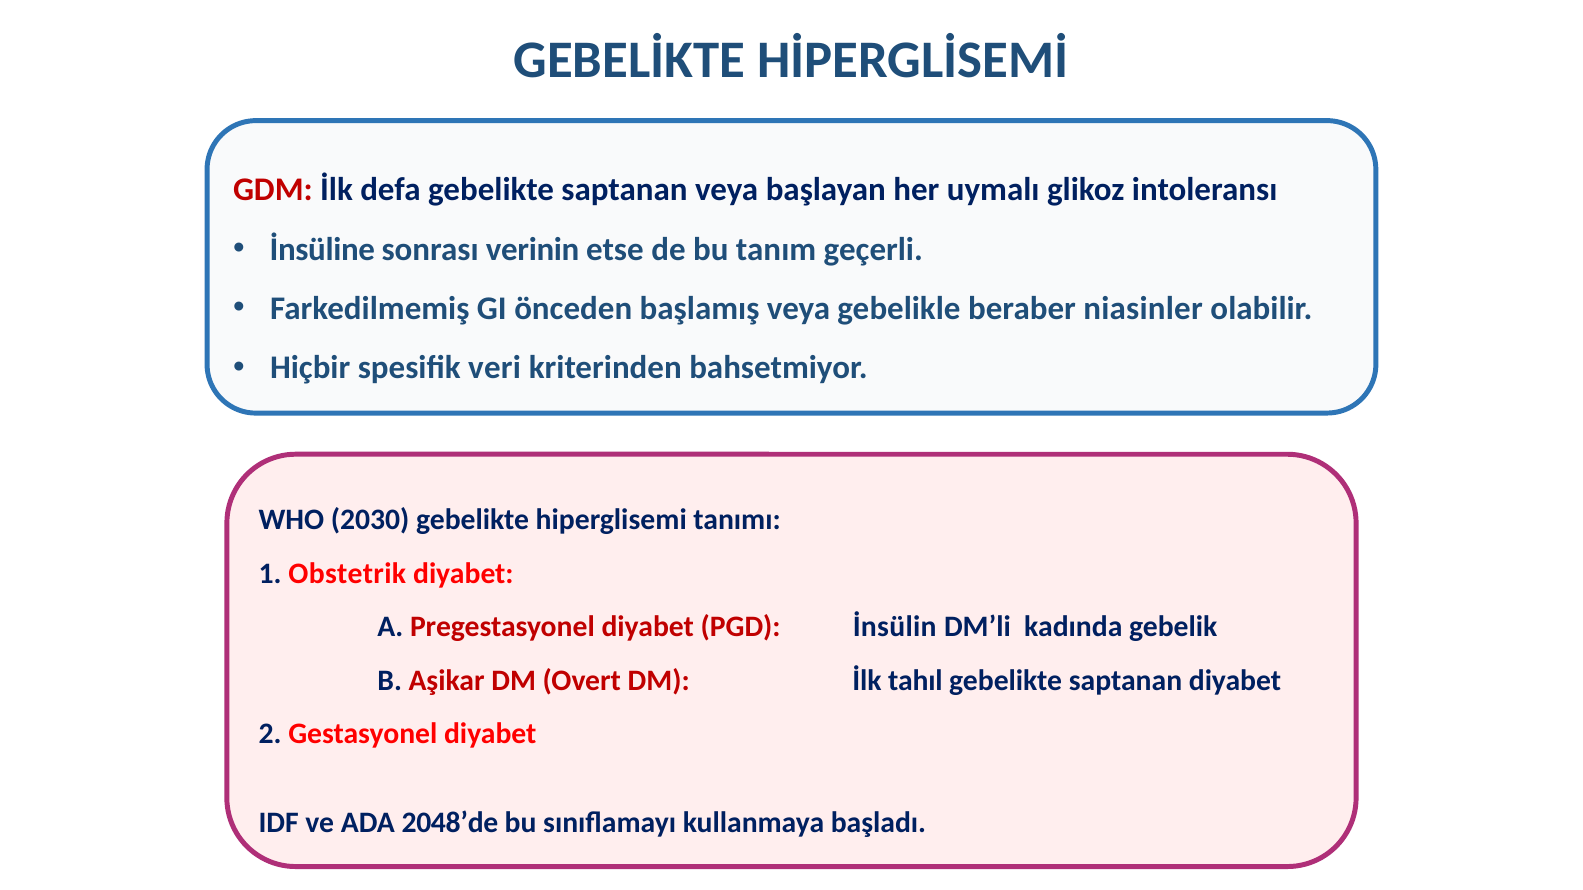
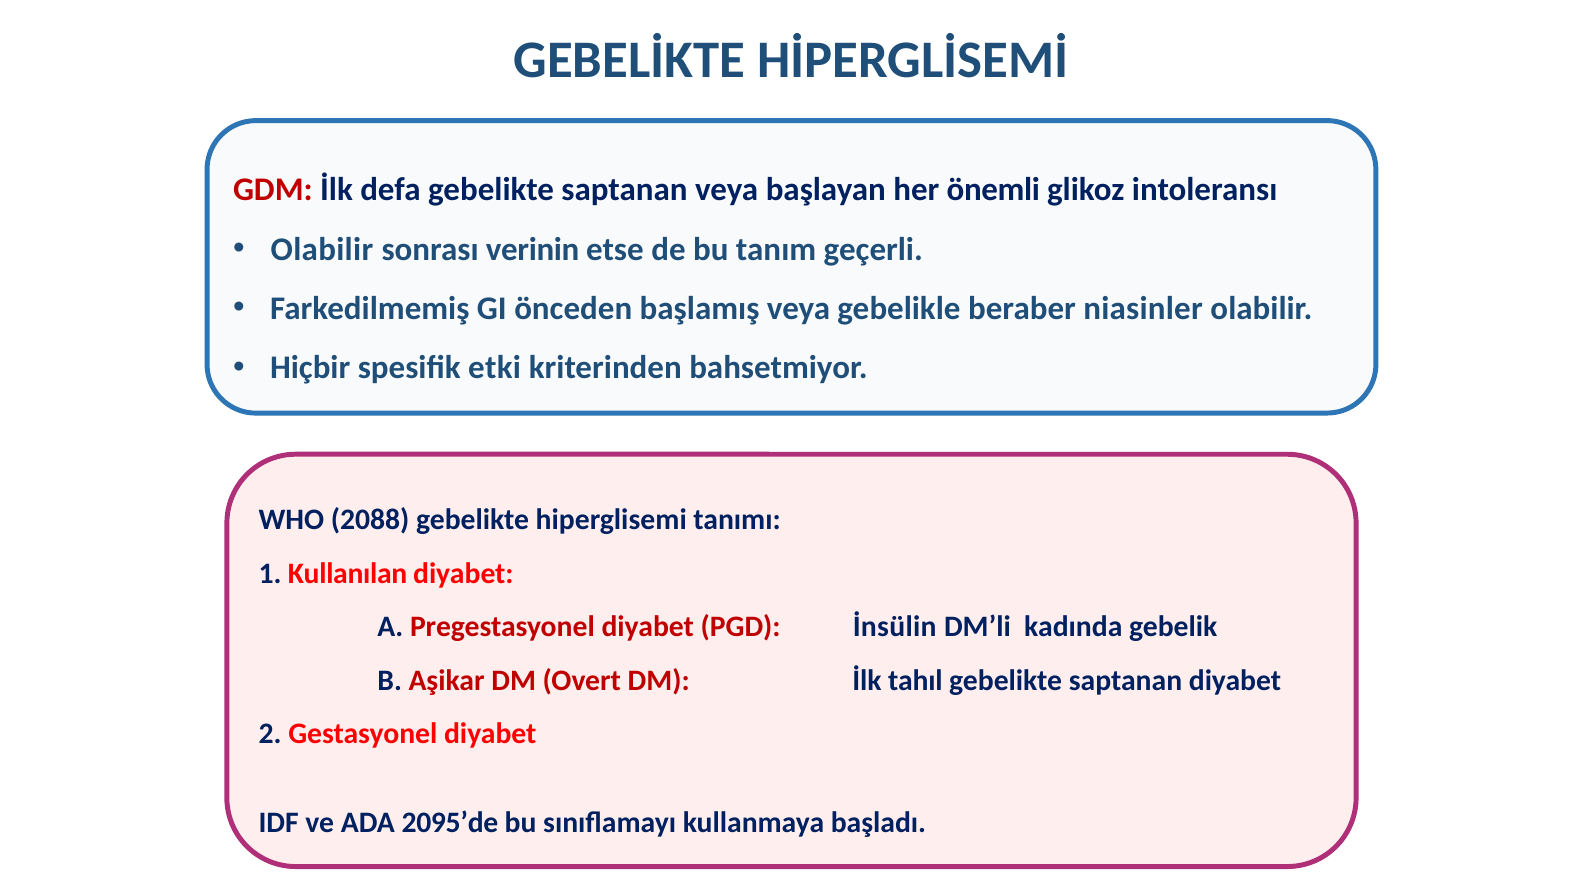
uymalı: uymalı -> önemli
İnsüline at (322, 249): İnsüline -> Olabilir
veri: veri -> etki
2030: 2030 -> 2088
Obstetrik: Obstetrik -> Kullanılan
2048’de: 2048’de -> 2095’de
